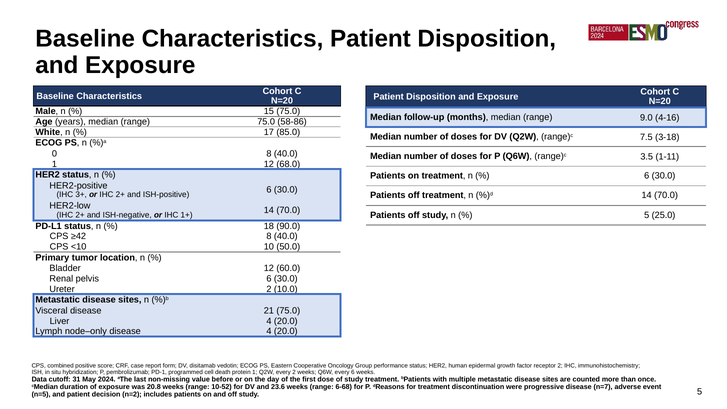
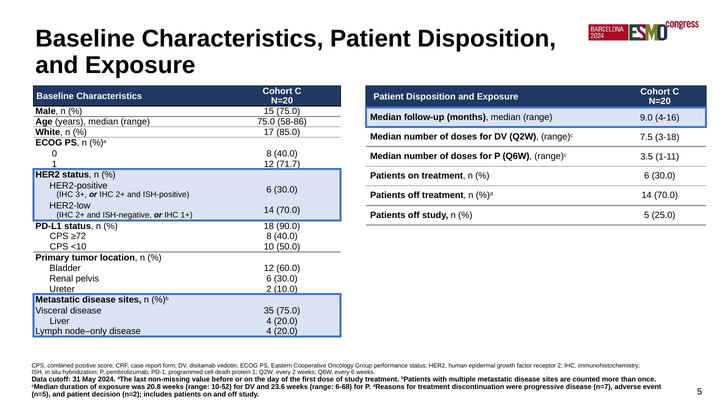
68.0: 68.0 -> 71.7
≥42: ≥42 -> ≥72
21: 21 -> 35
